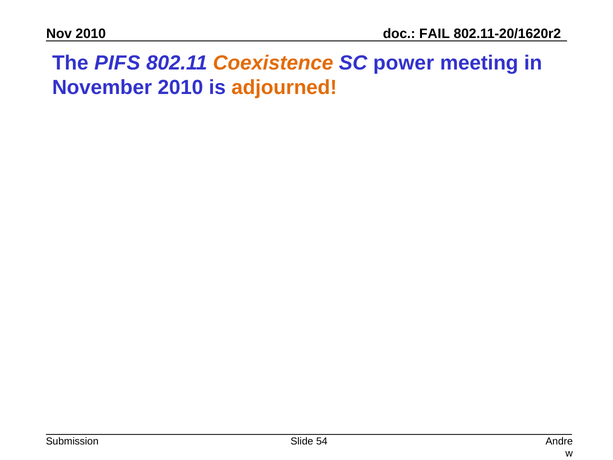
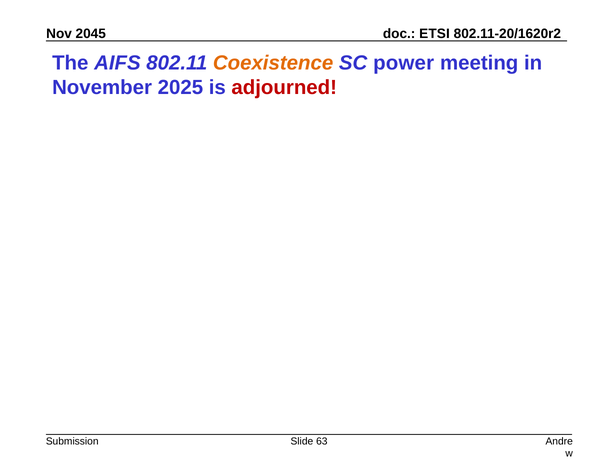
2010 at (91, 34): 2010 -> 2045
FAIL: FAIL -> ETSI
PIFS: PIFS -> AIFS
November 2010: 2010 -> 2025
adjourned colour: orange -> red
54: 54 -> 63
